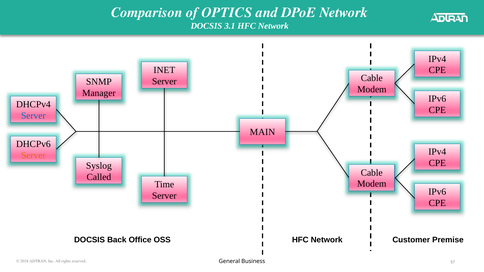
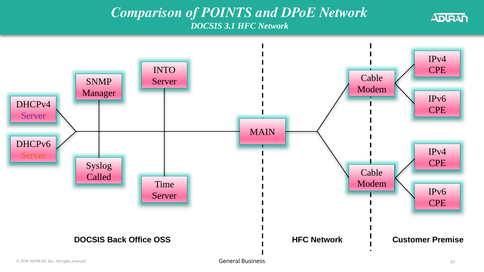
OPTICS: OPTICS -> POINTS
INET: INET -> INTO
Server at (33, 116) colour: blue -> purple
